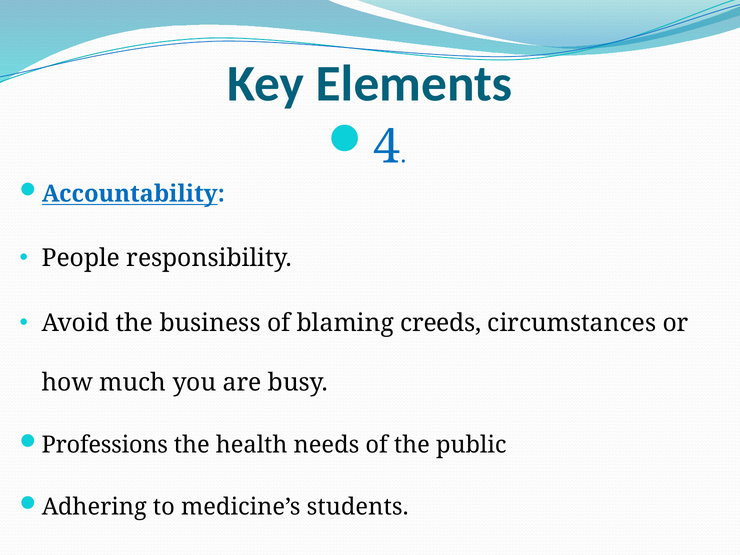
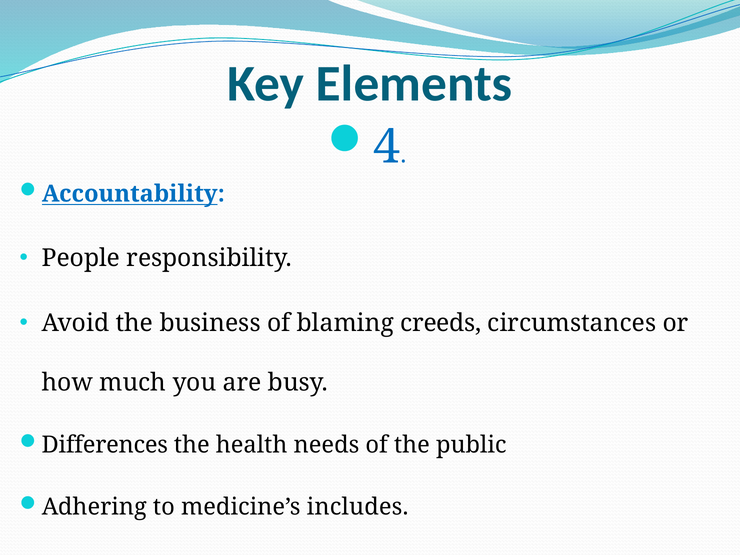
Professions: Professions -> Differences
students: students -> includes
